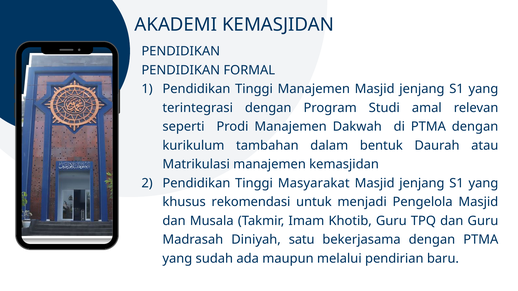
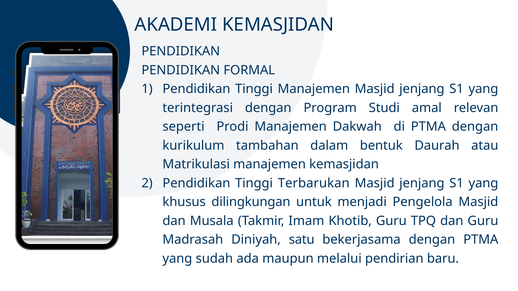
Masyarakat: Masyarakat -> Terbarukan
rekomendasi: rekomendasi -> dilingkungan
